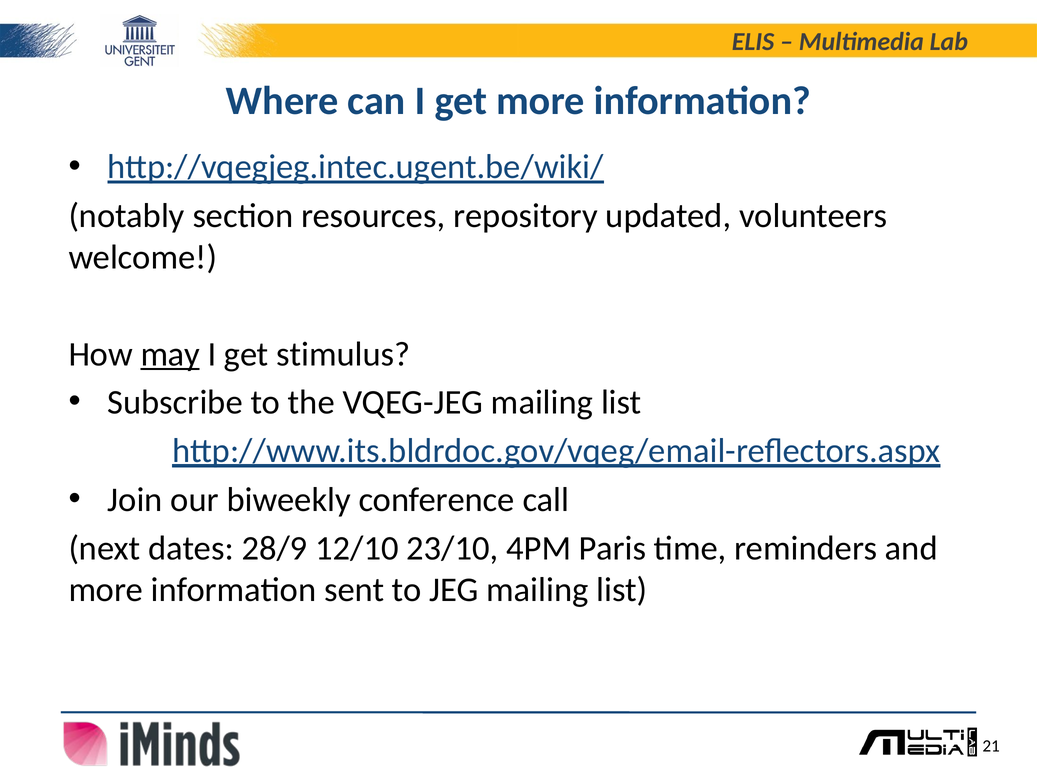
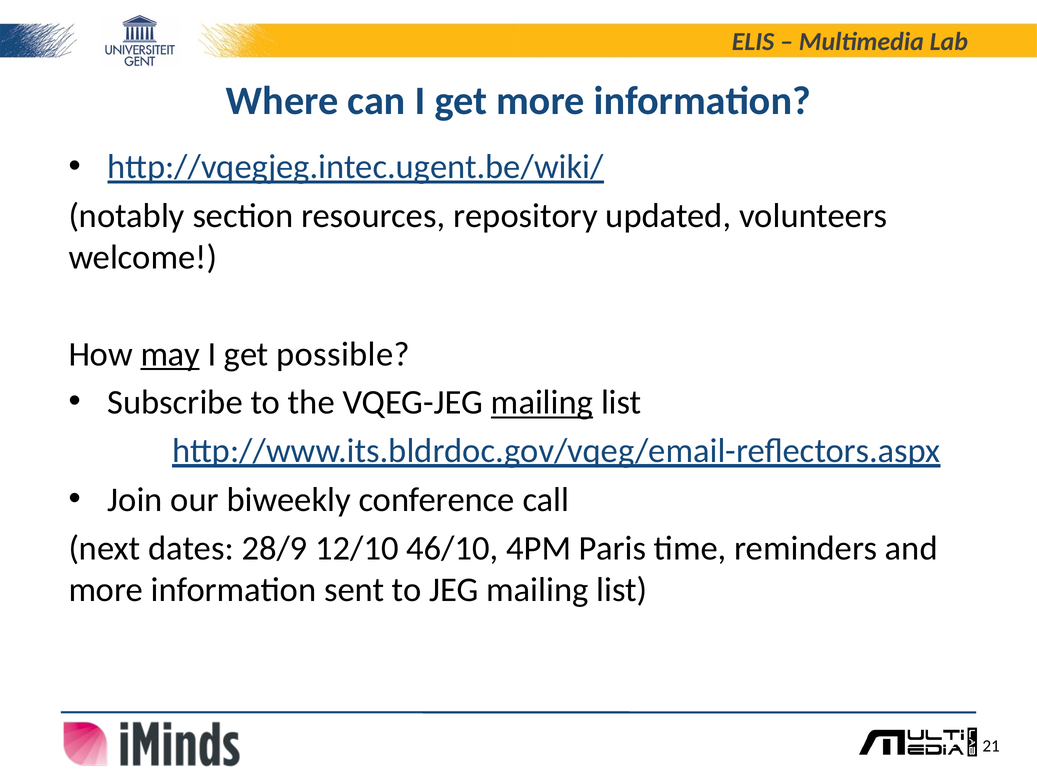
stimulus: stimulus -> possible
mailing at (542, 403) underline: none -> present
23/10: 23/10 -> 46/10
